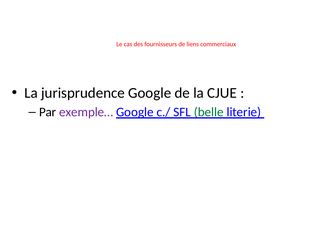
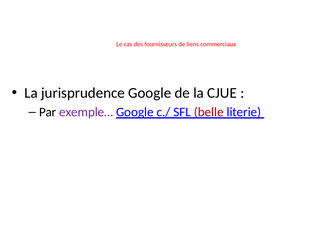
belle colour: green -> red
